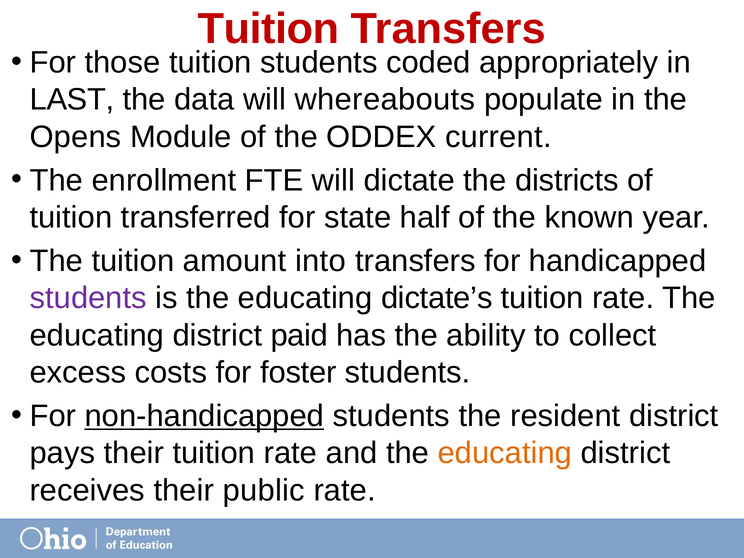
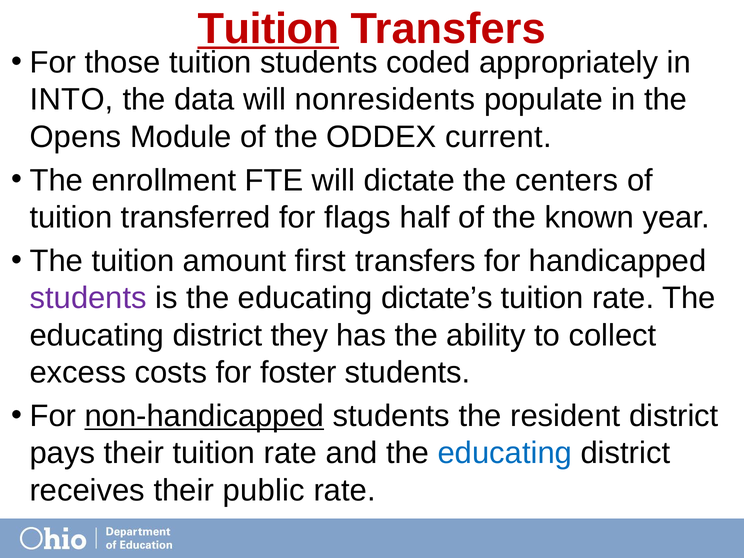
Tuition at (268, 29) underline: none -> present
LAST: LAST -> INTO
whereabouts: whereabouts -> nonresidents
districts: districts -> centers
state: state -> flags
into: into -> first
paid: paid -> they
educating at (505, 453) colour: orange -> blue
